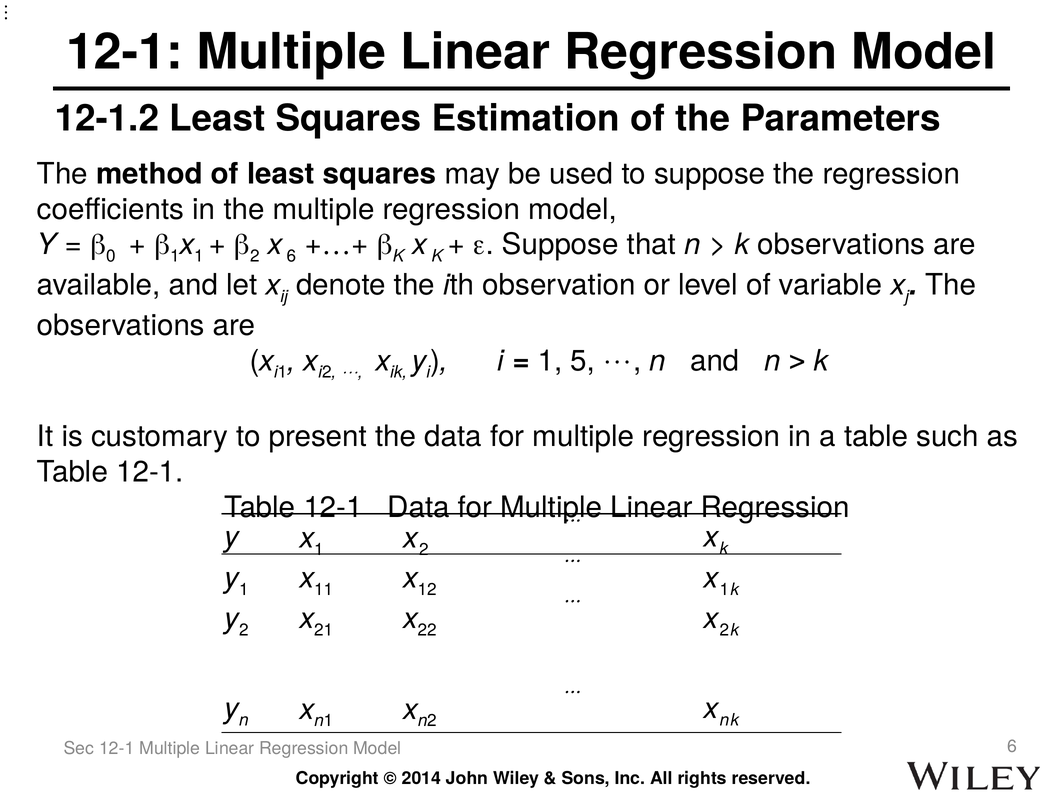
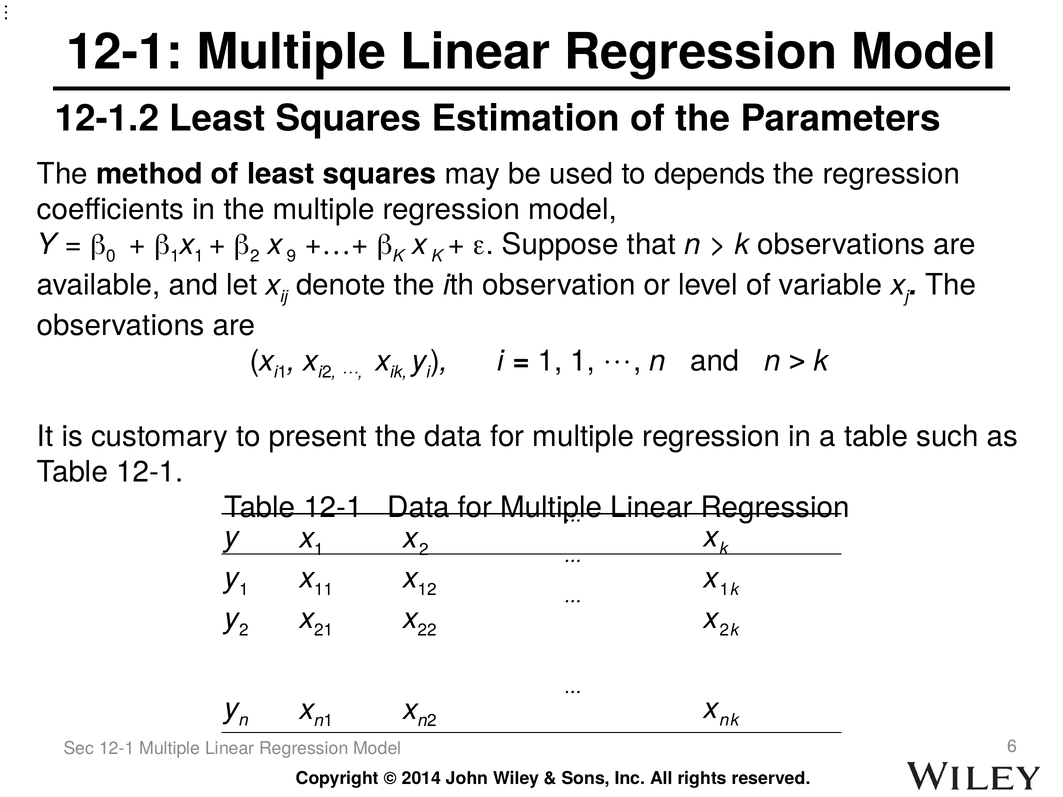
to suppose: suppose -> depends
x 6: 6 -> 9
1 5: 5 -> 1
